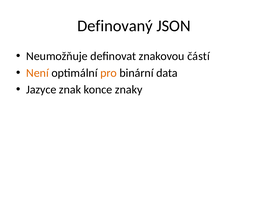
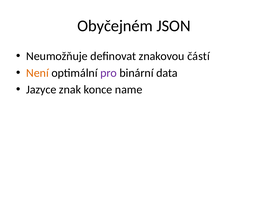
Definovaný: Definovaný -> Obyčejném
pro colour: orange -> purple
znaky: znaky -> name
